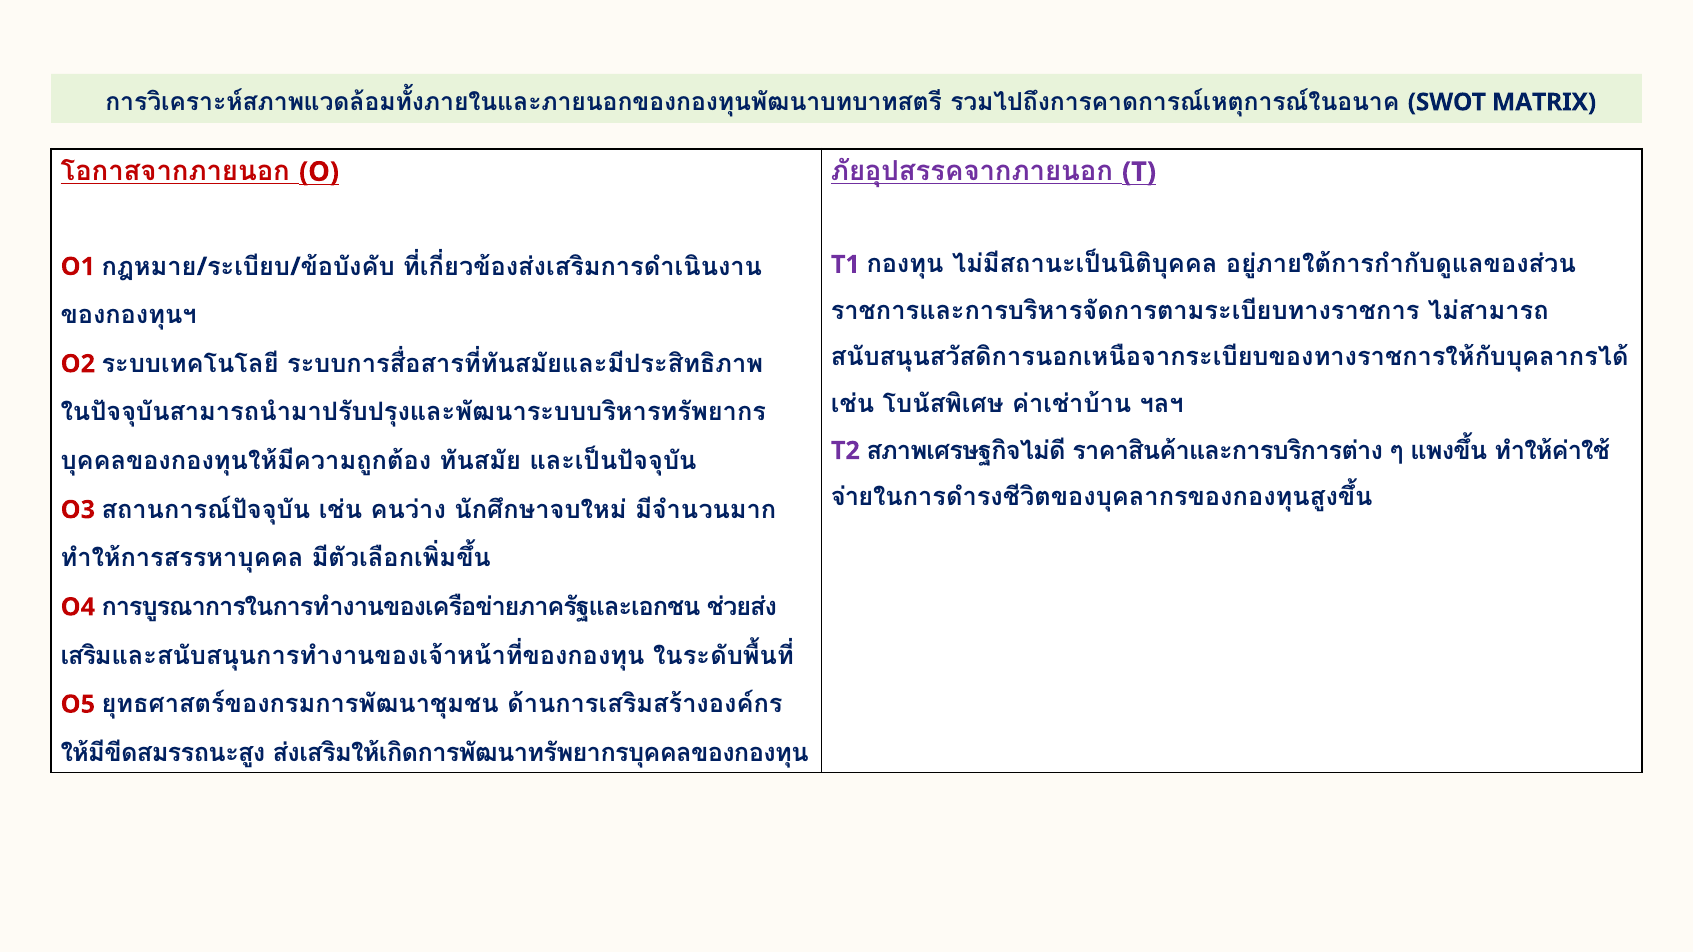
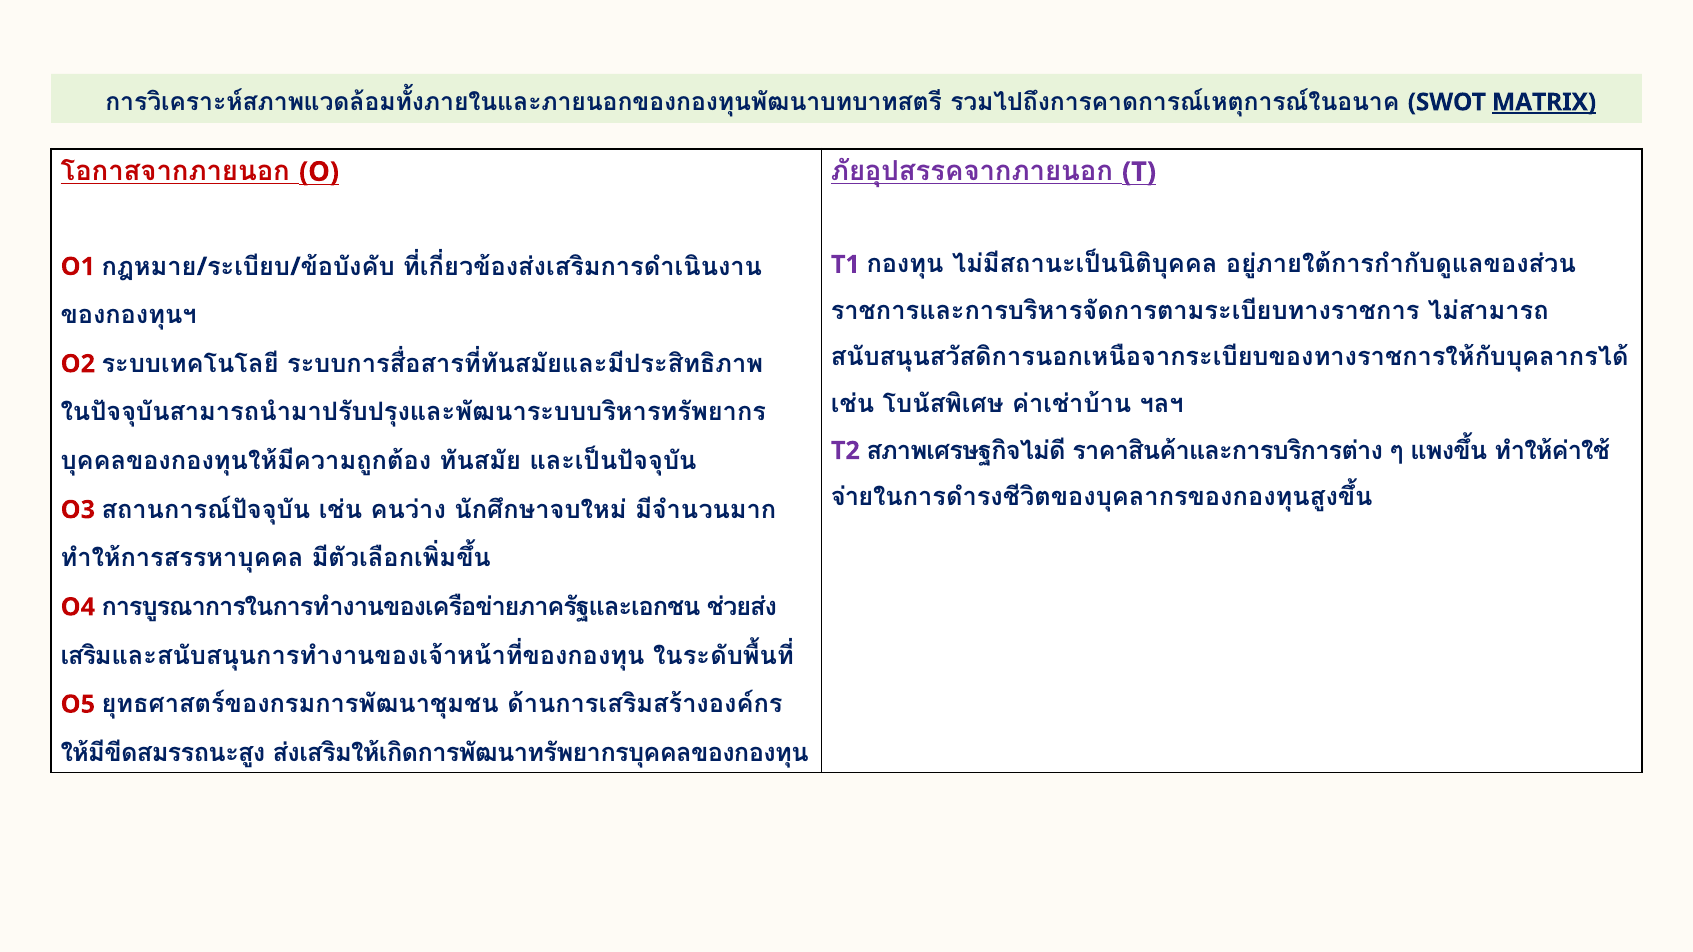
MATRIX underline: none -> present
